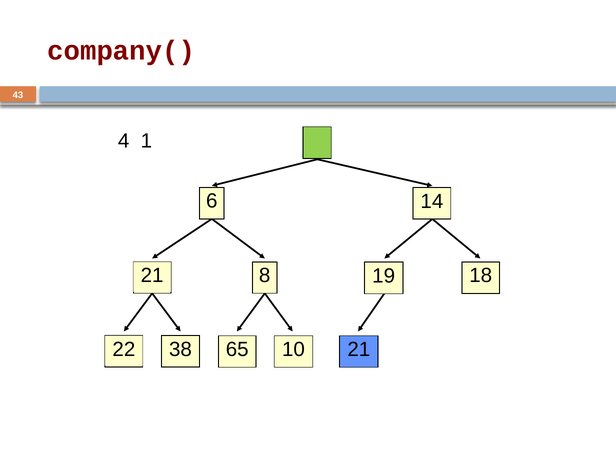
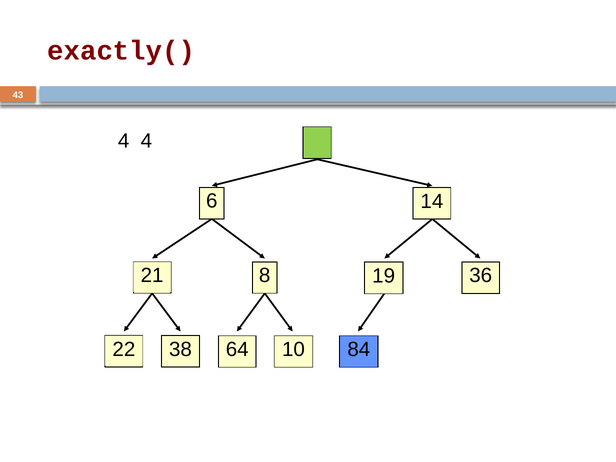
company(: company( -> exactly(
4 1: 1 -> 4
18: 18 -> 36
65: 65 -> 64
10 21: 21 -> 84
